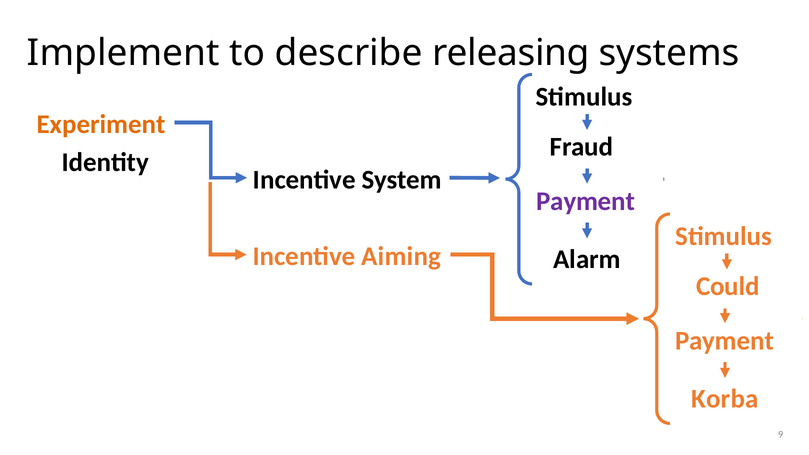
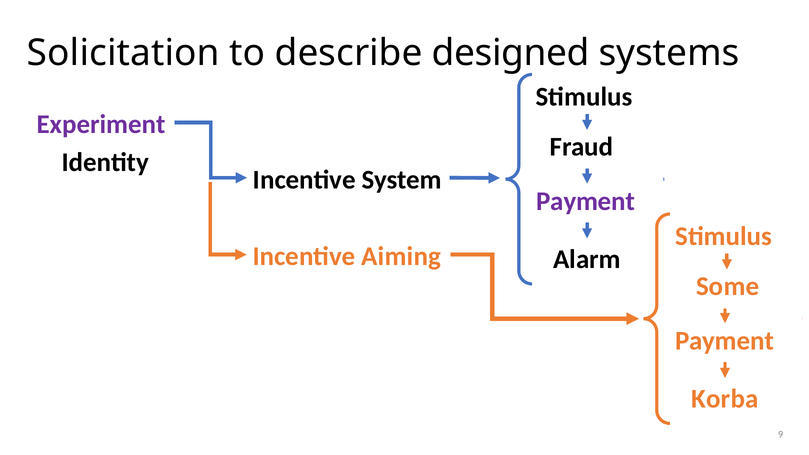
Implement: Implement -> Solicitation
releasing: releasing -> designed
Experiment colour: orange -> purple
Could: Could -> Some
